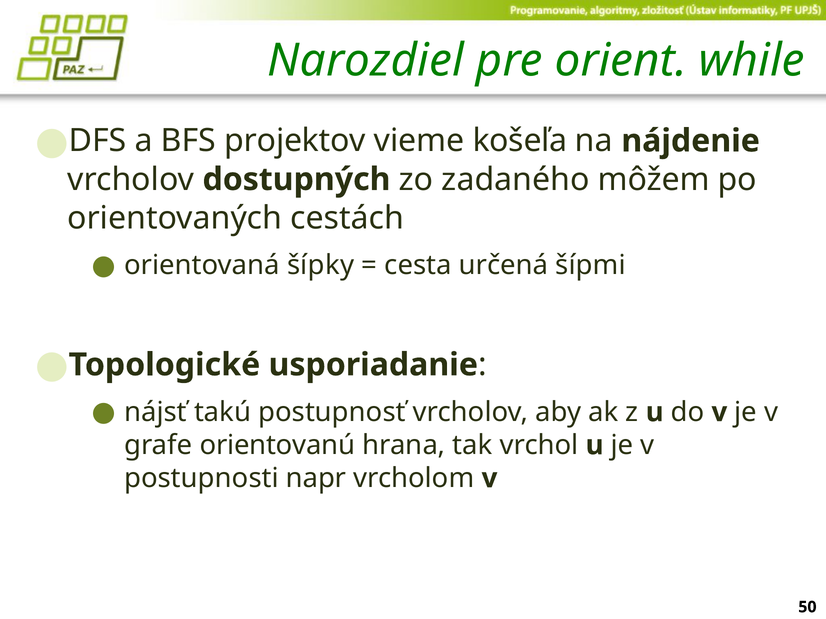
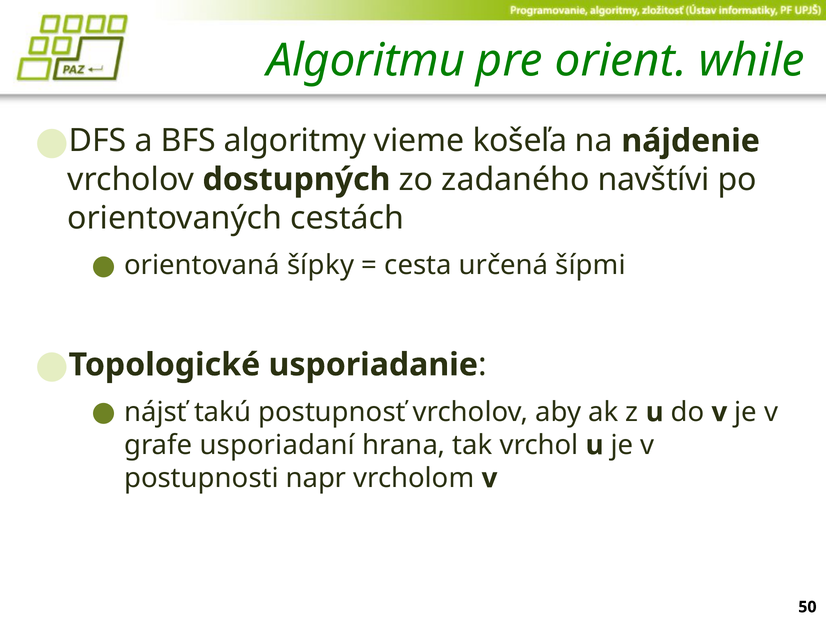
Narozdiel: Narozdiel -> Algoritmu
projektov: projektov -> algoritmy
môžem: môžem -> navštívi
orientovanú: orientovanú -> usporiadaní
